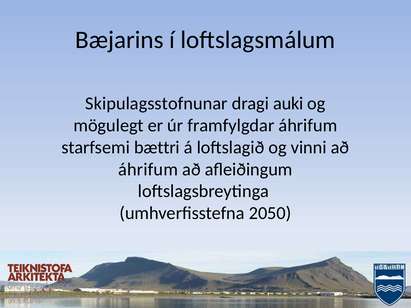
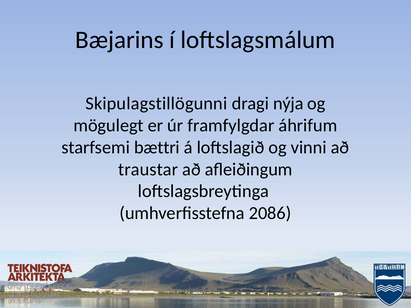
Skipulagsstofnunar: Skipulagsstofnunar -> Skipulagstillögunni
auki: auki -> nýja
áhrifum at (148, 169): áhrifum -> traustar
2050: 2050 -> 2086
